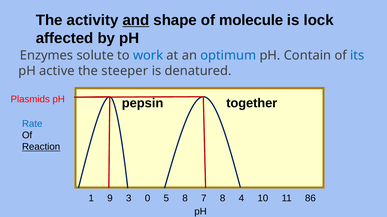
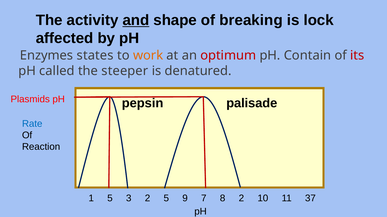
molecule: molecule -> breaking
solute: solute -> states
work colour: blue -> orange
optimum colour: blue -> red
its colour: blue -> red
active: active -> called
together: together -> palisade
Reaction underline: present -> none
1 9: 9 -> 5
3 0: 0 -> 2
5 8: 8 -> 9
8 4: 4 -> 2
86: 86 -> 37
